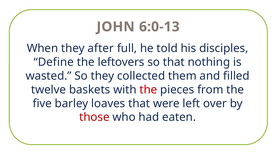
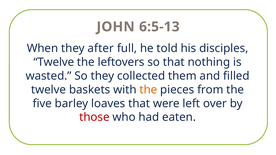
6:0-13: 6:0-13 -> 6:5-13
Define at (54, 62): Define -> Twelve
the at (148, 90) colour: red -> orange
